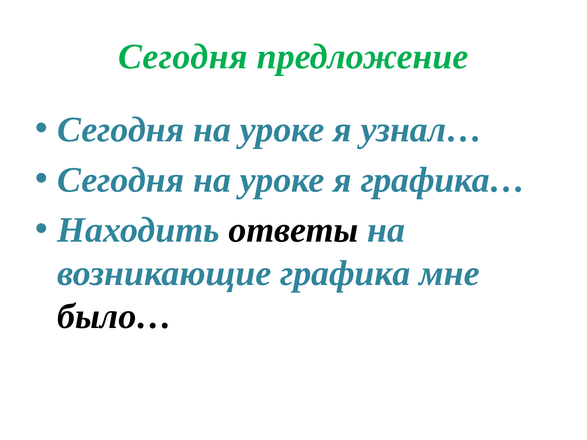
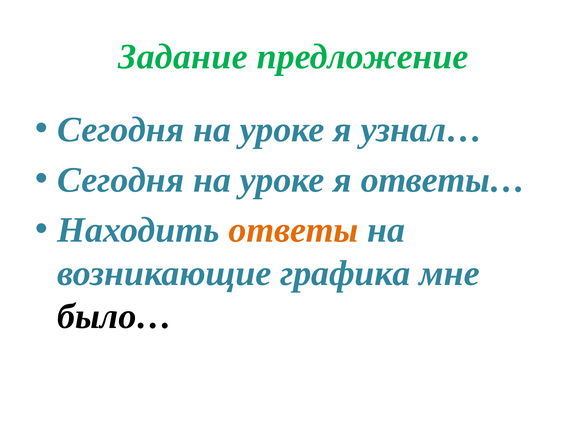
Сегодня at (183, 57): Сегодня -> Задание
графика…: графика… -> ответы…
ответы colour: black -> orange
